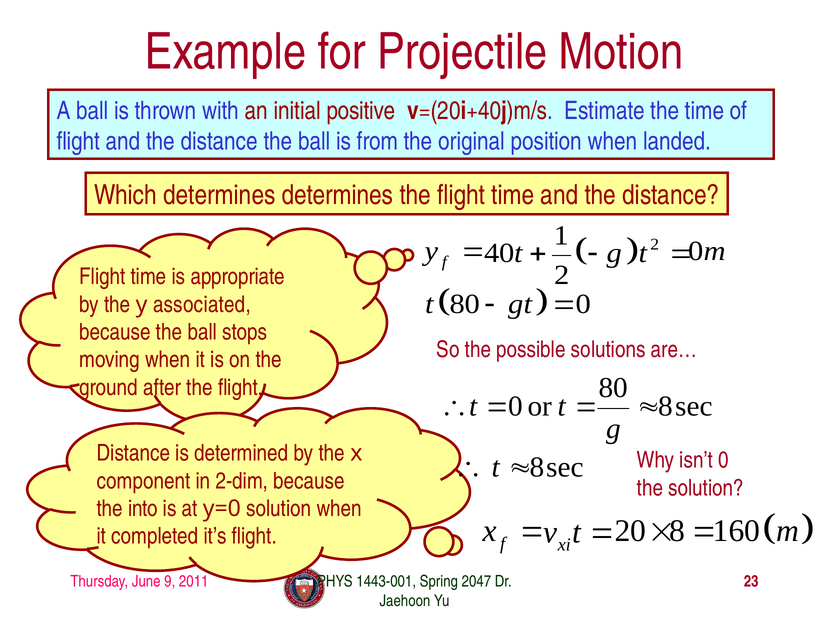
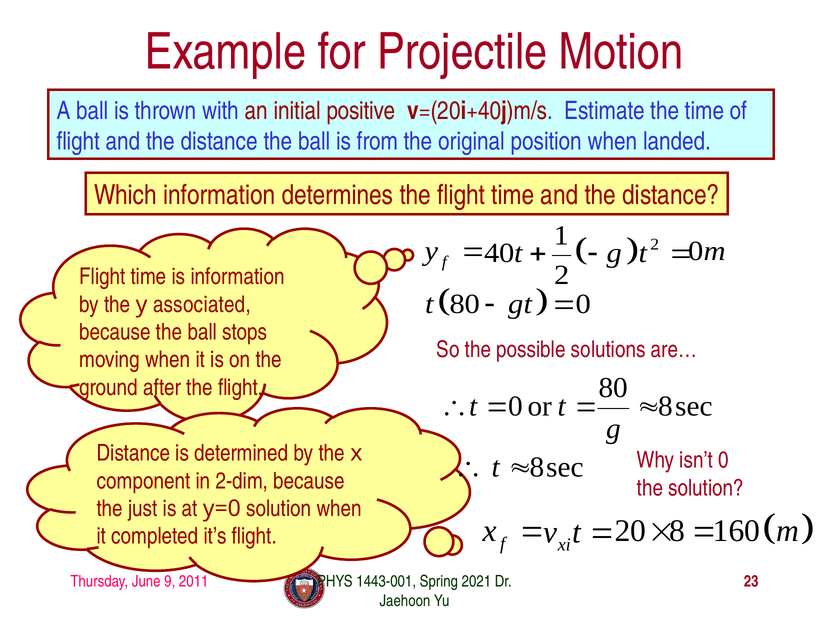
Which determines: determines -> information
is appropriate: appropriate -> information
into: into -> just
2047: 2047 -> 2021
